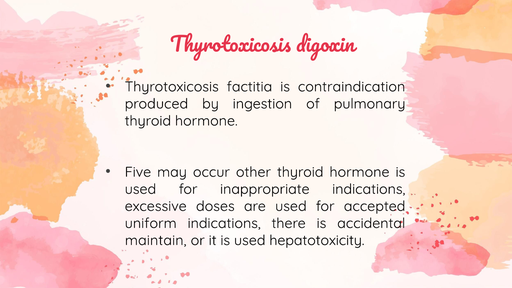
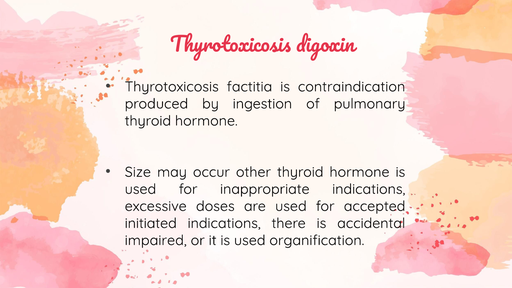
Five: Five -> Size
uniform: uniform -> initiated
maintain: maintain -> impaired
hepatotoxicity: hepatotoxicity -> organification
